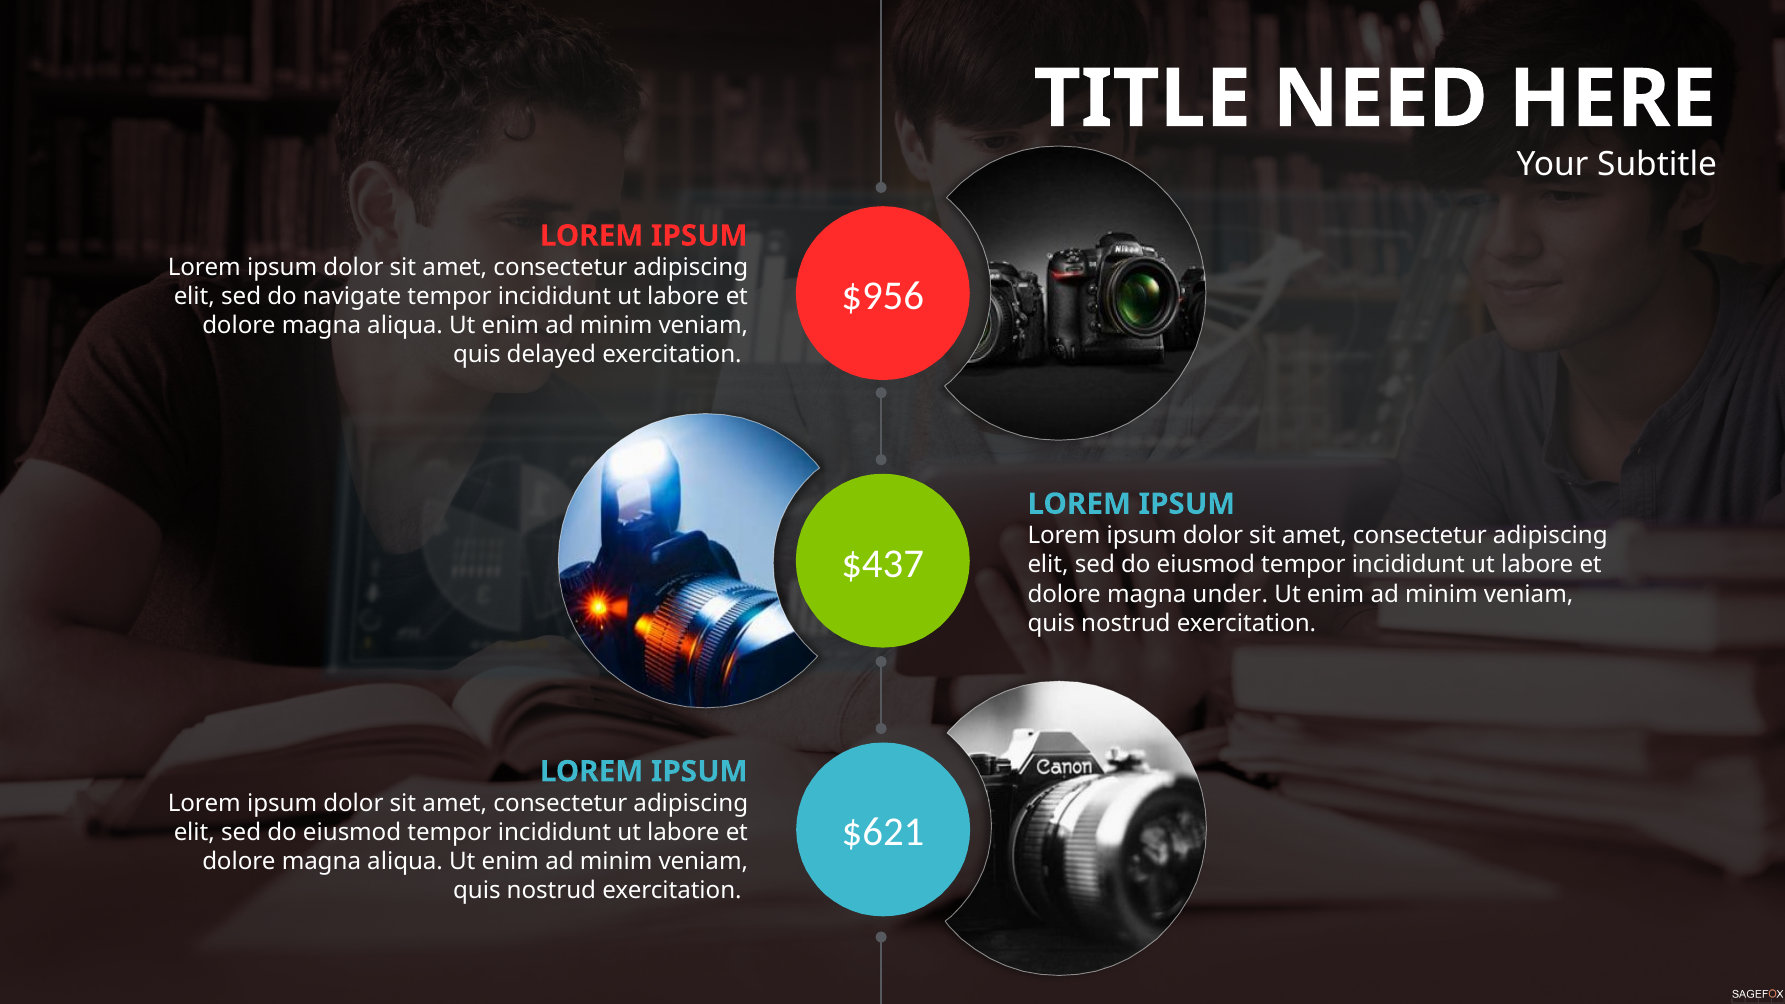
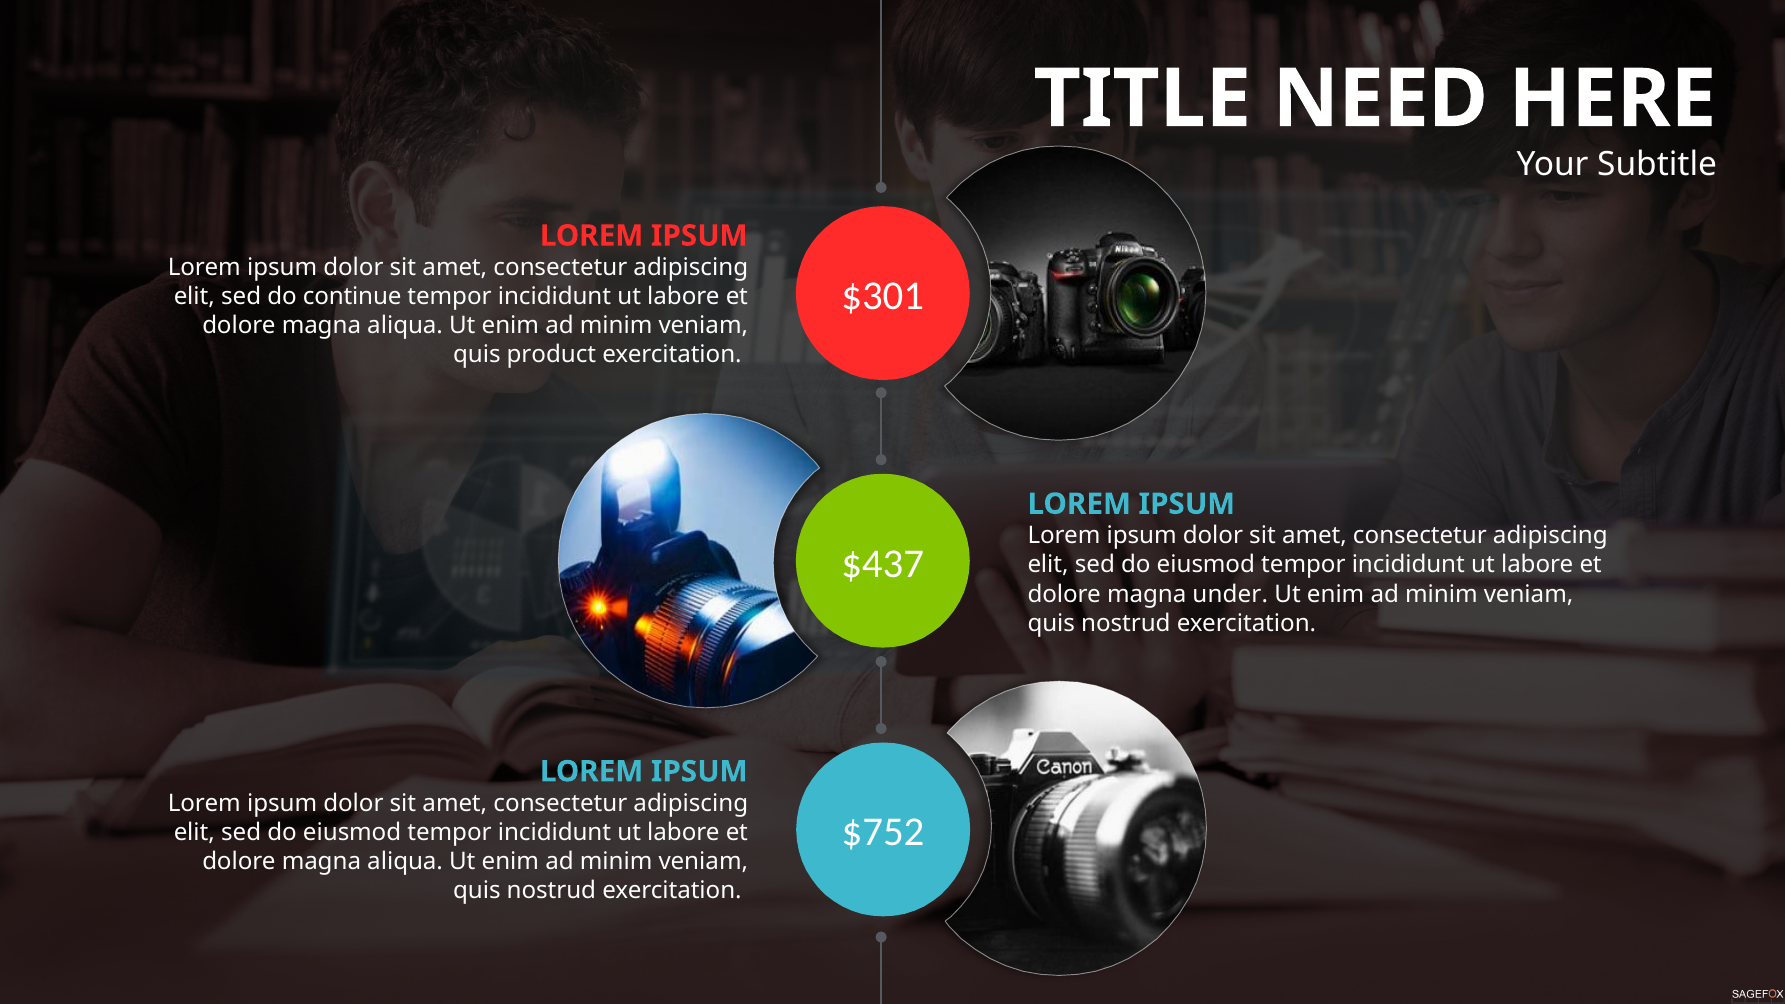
$956: $956 -> $301
navigate: navigate -> continue
delayed: delayed -> product
$621: $621 -> $752
